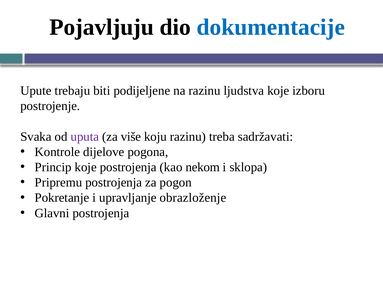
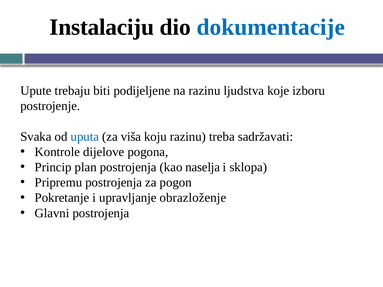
Pojavljuju: Pojavljuju -> Instalaciju
uputa colour: purple -> blue
više: više -> viša
Princip koje: koje -> plan
nekom: nekom -> naselja
